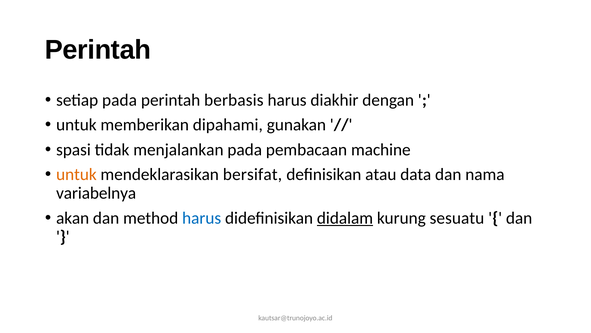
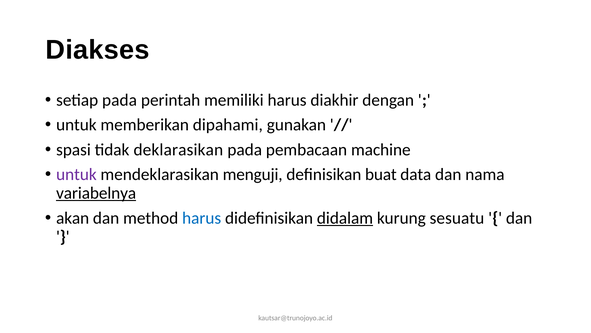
Perintah at (98, 50): Perintah -> Diakses
berbasis: berbasis -> memiliki
menjalankan: menjalankan -> deklarasikan
untuk at (76, 174) colour: orange -> purple
bersifat: bersifat -> menguji
atau: atau -> buat
variabelnya underline: none -> present
